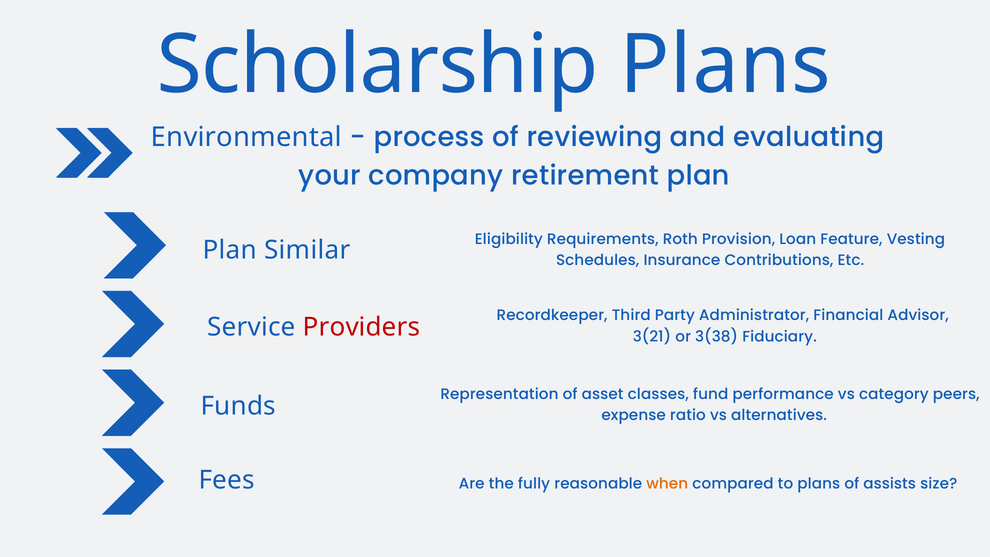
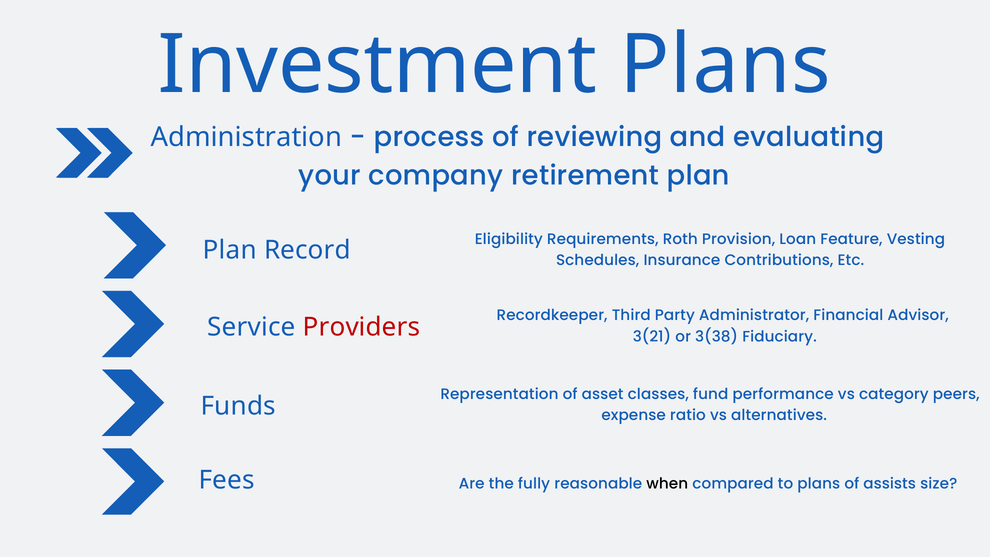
Scholarship: Scholarship -> Investment
Environmental: Environmental -> Administration
Similar: Similar -> Record
when colour: orange -> black
